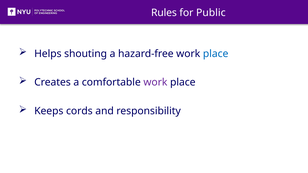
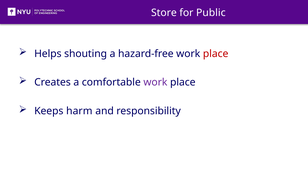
Rules: Rules -> Store
place at (216, 54) colour: blue -> red
cords: cords -> harm
